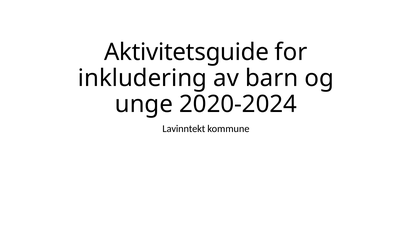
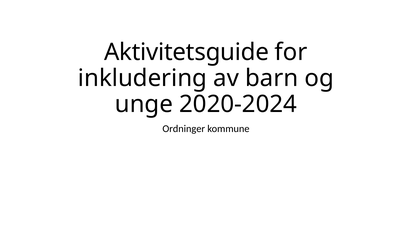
Lavinntekt: Lavinntekt -> Ordninger
